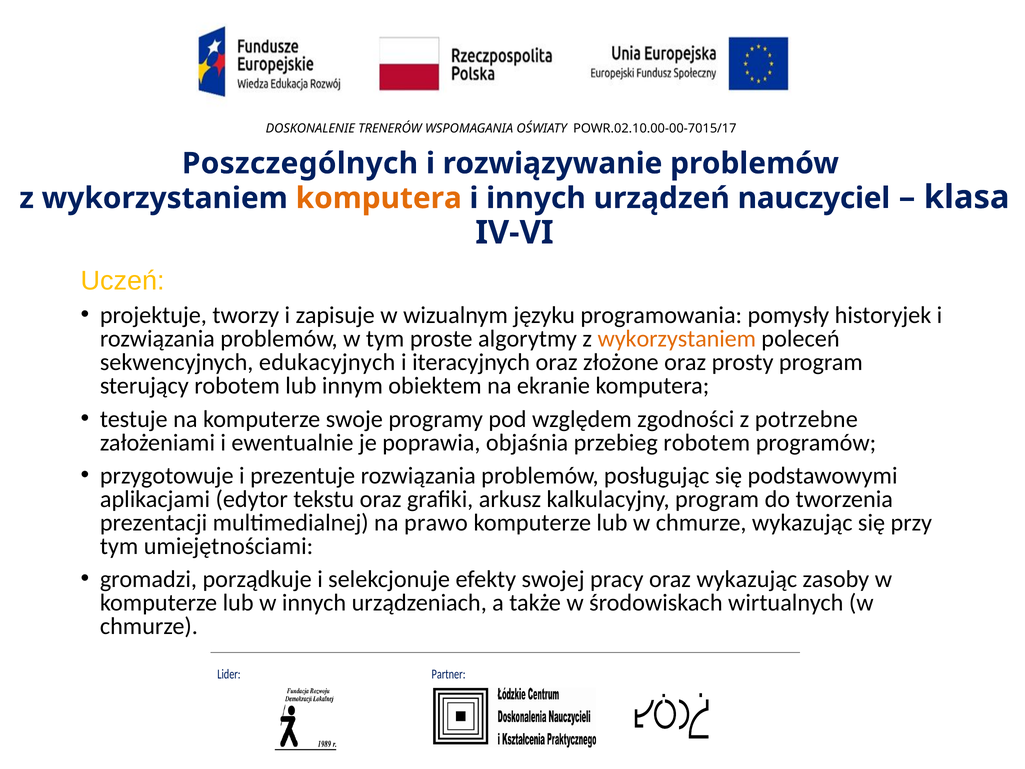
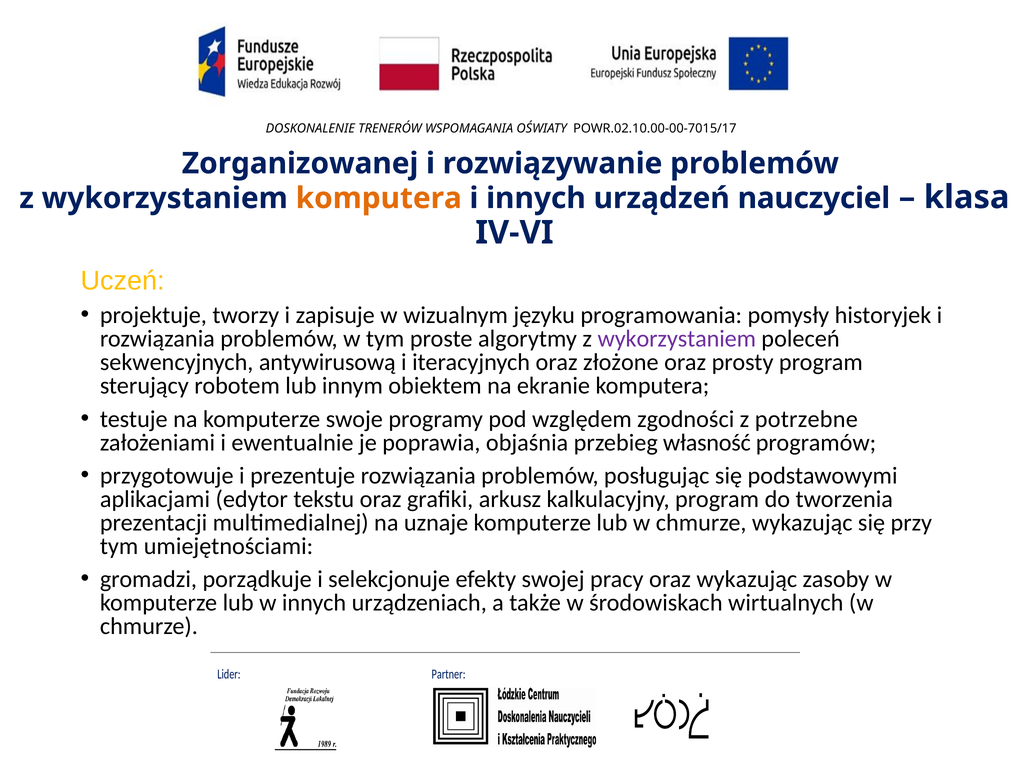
Poszczególnych: Poszczególnych -> Zorganizowanej
wykorzystaniem at (677, 339) colour: orange -> purple
edukacyjnych: edukacyjnych -> antywirusową
przebieg robotem: robotem -> własność
prawo: prawo -> uznaje
